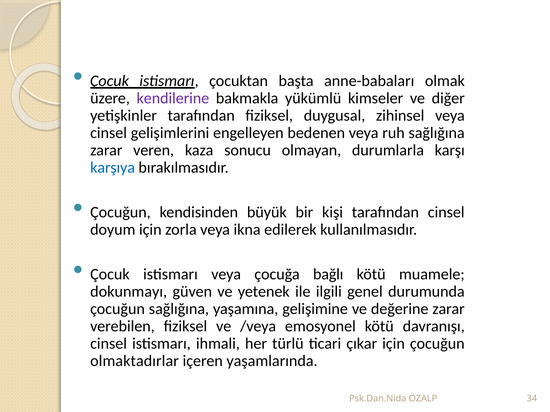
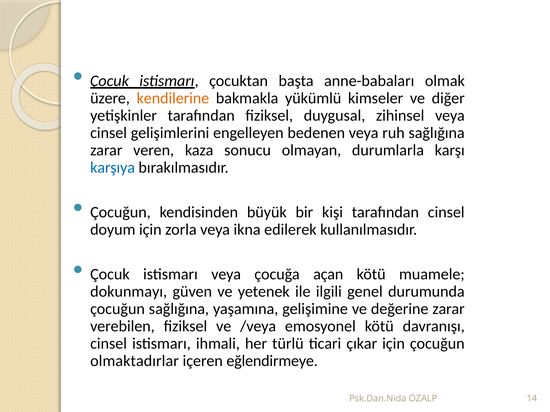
kendilerine colour: purple -> orange
bağlı: bağlı -> açan
yaşamlarında: yaşamlarında -> eğlendirmeye
34: 34 -> 14
